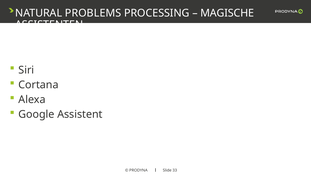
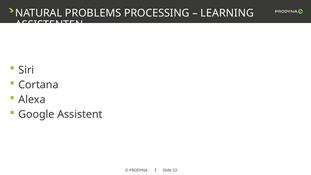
MAGISCHE: MAGISCHE -> LEARNING
